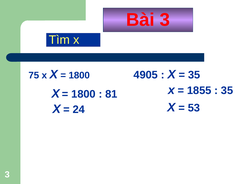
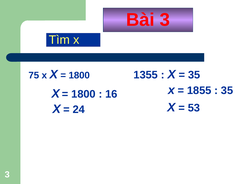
4905: 4905 -> 1355
81: 81 -> 16
